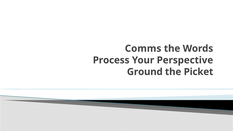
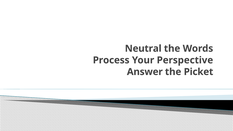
Comms: Comms -> Neutral
Ground: Ground -> Answer
